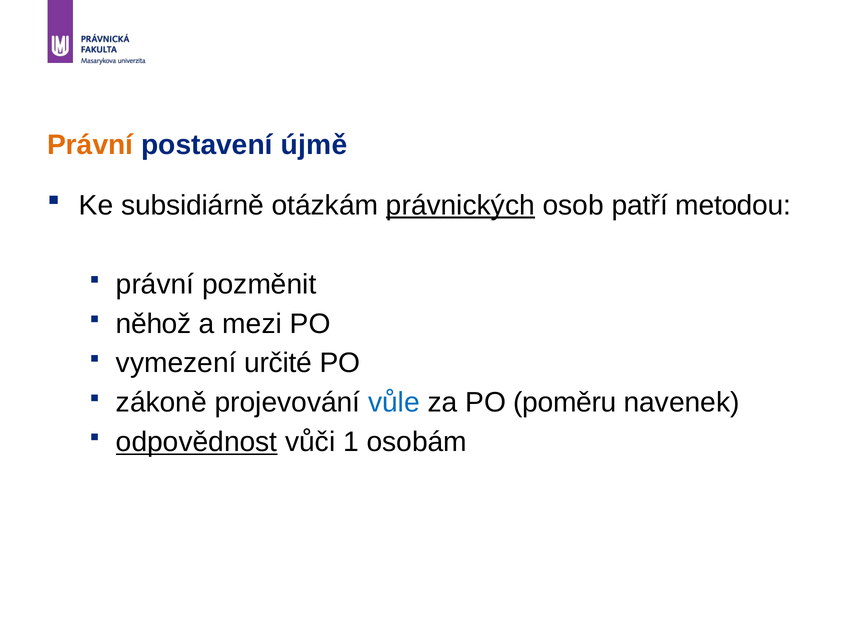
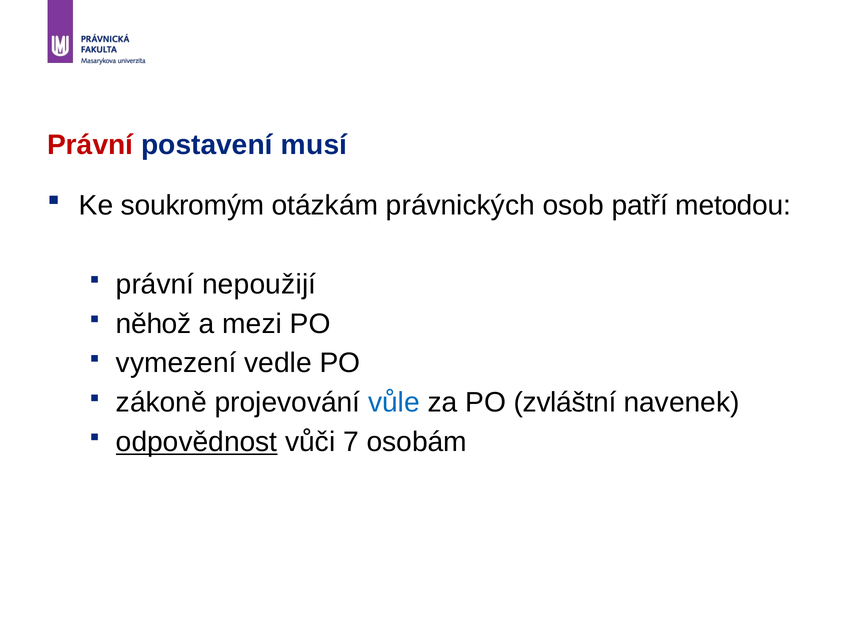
Právní at (90, 145) colour: orange -> red
újmě: újmě -> musí
subsidiárně: subsidiárně -> soukromým
právnických underline: present -> none
pozměnit: pozměnit -> nepoužijí
určité: určité -> vedle
poměru: poměru -> zvláštní
1: 1 -> 7
